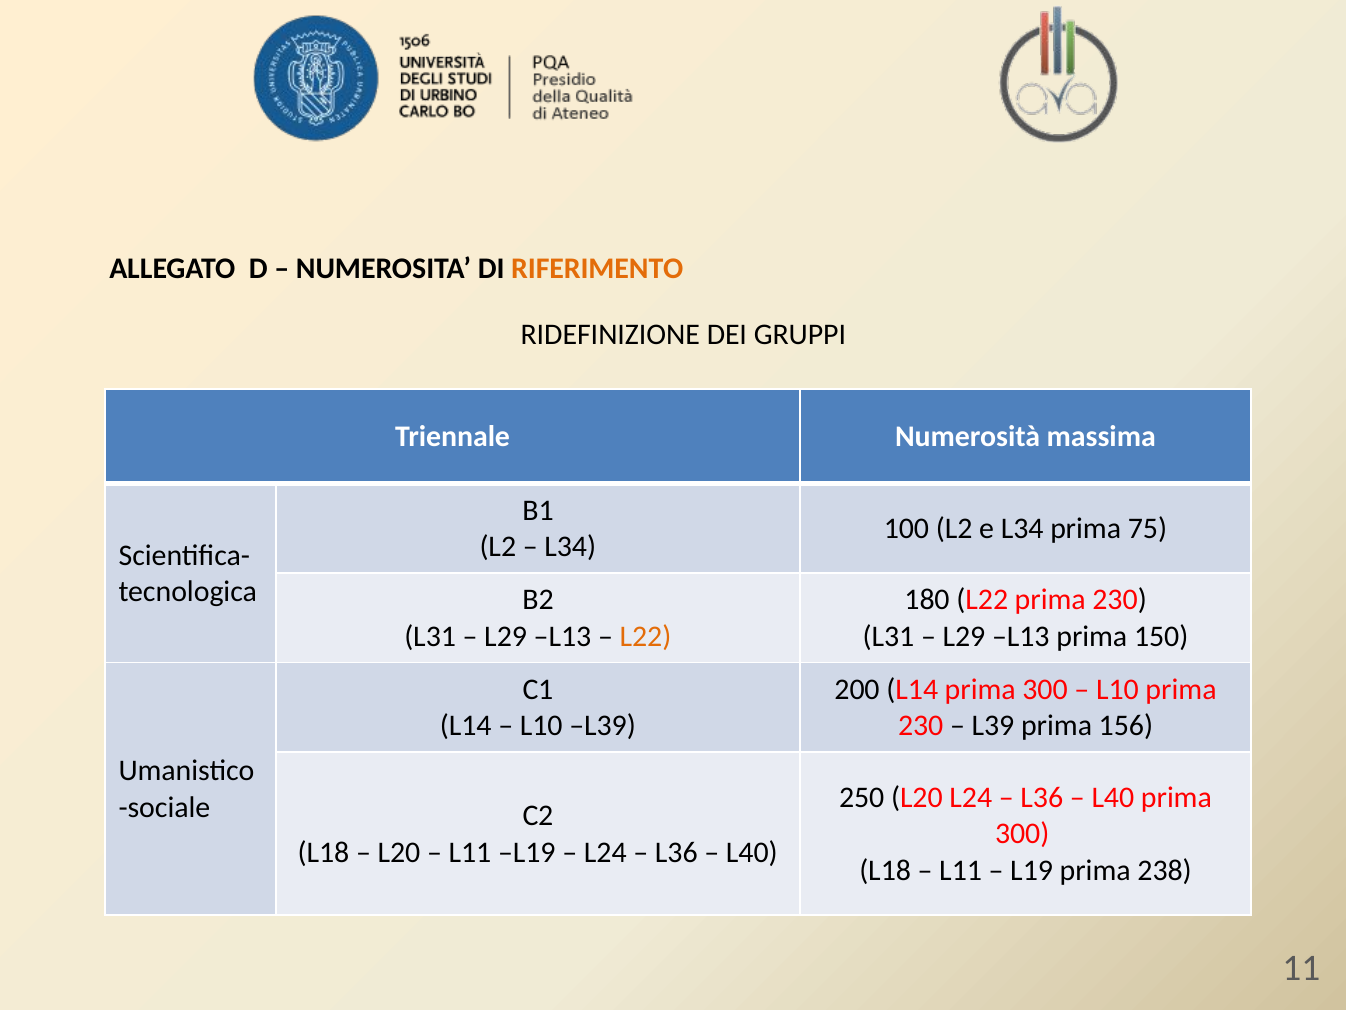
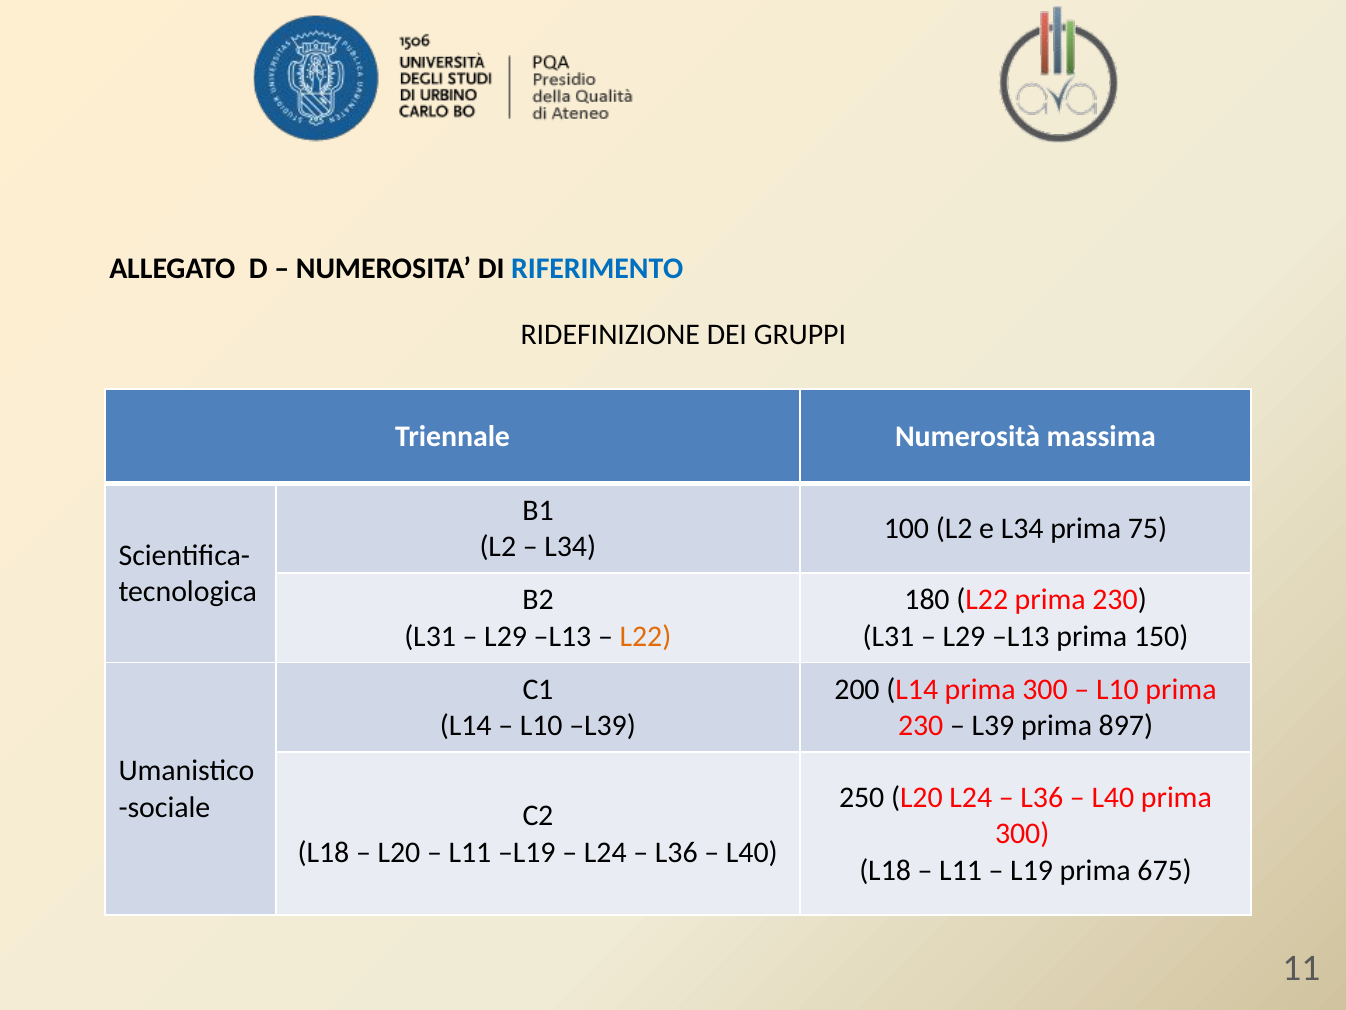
RIFERIMENTO colour: orange -> blue
156: 156 -> 897
238: 238 -> 675
